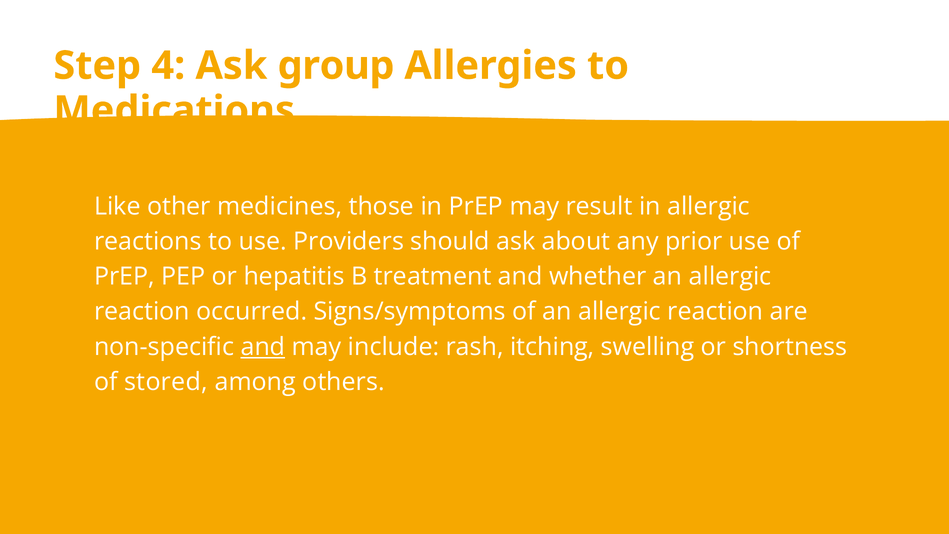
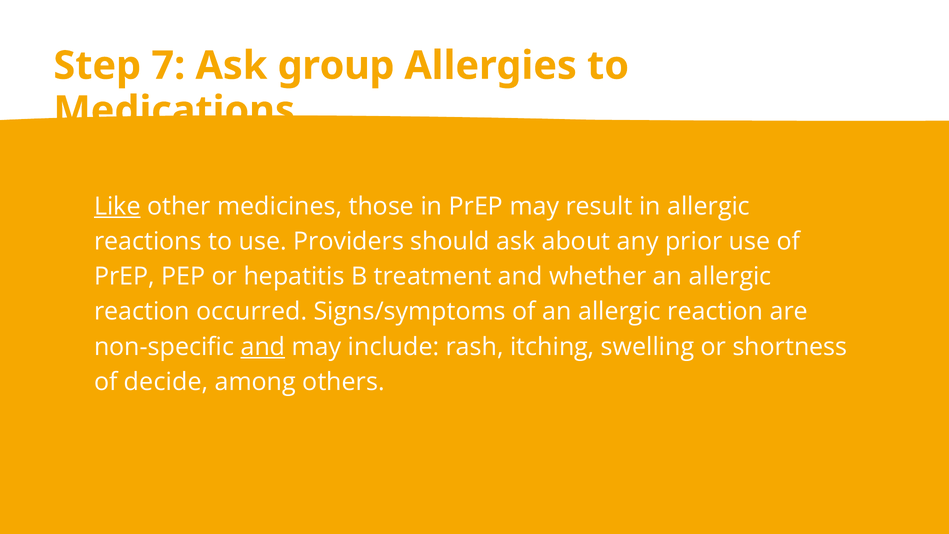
4: 4 -> 7
Like underline: none -> present
stored: stored -> decide
